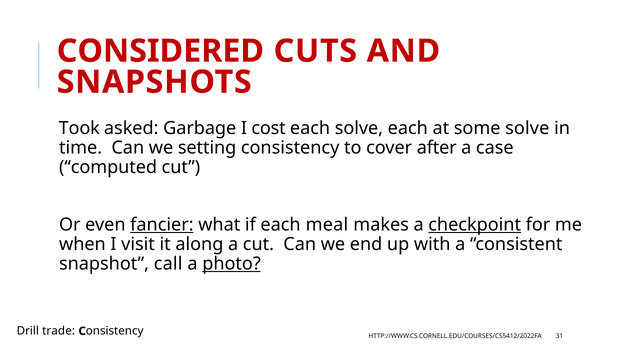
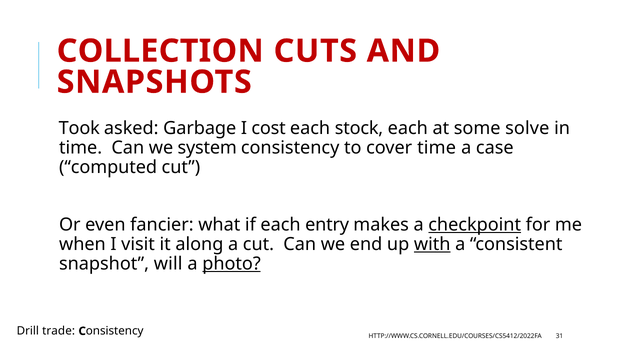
CONSIDERED: CONSIDERED -> COLLECTION
each solve: solve -> stock
setting: setting -> system
cover after: after -> time
fancier underline: present -> none
meal: meal -> entry
with underline: none -> present
call: call -> will
